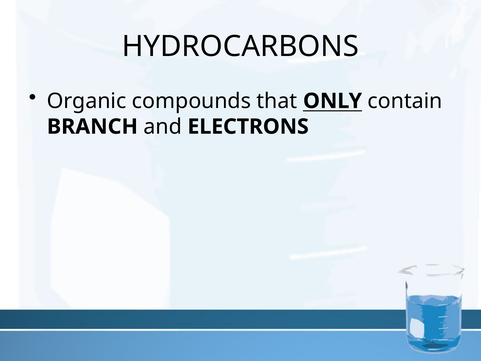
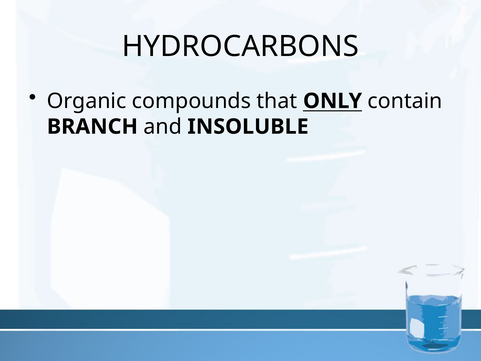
ELECTRONS: ELECTRONS -> INSOLUBLE
